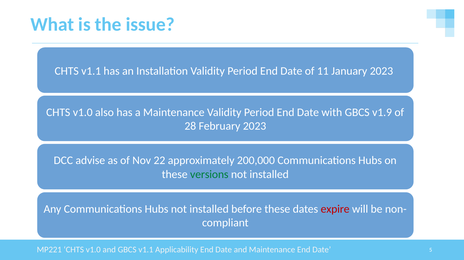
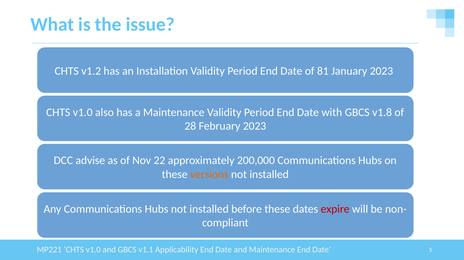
CHTS v1.1: v1.1 -> v1.2
11: 11 -> 81
v1.9: v1.9 -> v1.8
versions colour: green -> orange
